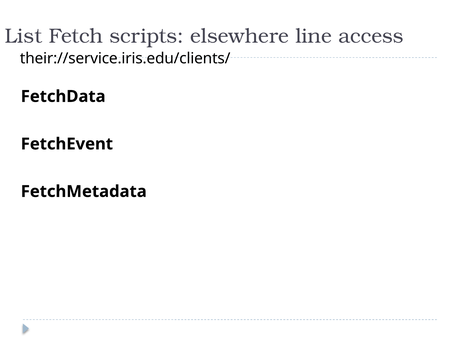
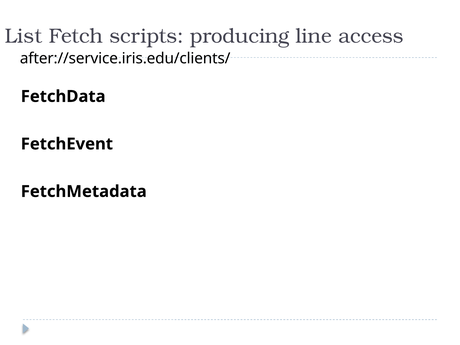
elsewhere: elsewhere -> producing
their://service.iris.edu/clients/: their://service.iris.edu/clients/ -> after://service.iris.edu/clients/
